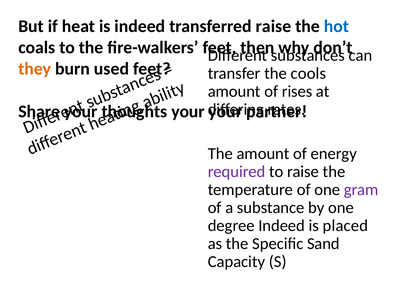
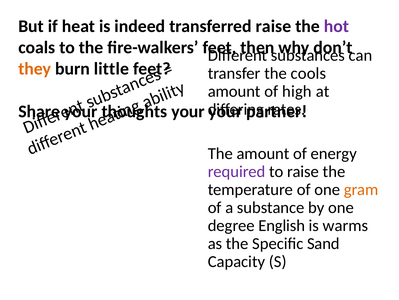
hot colour: blue -> purple
used: used -> little
rises: rises -> high
gram colour: purple -> orange
degree Indeed: Indeed -> English
placed: placed -> warms
